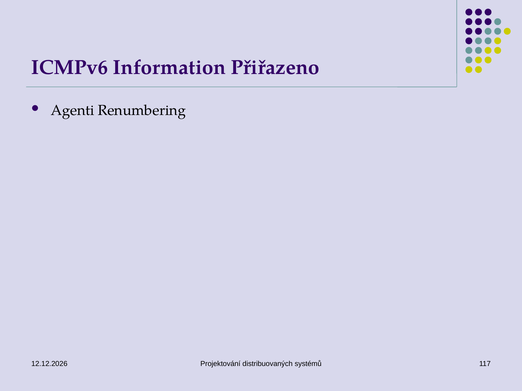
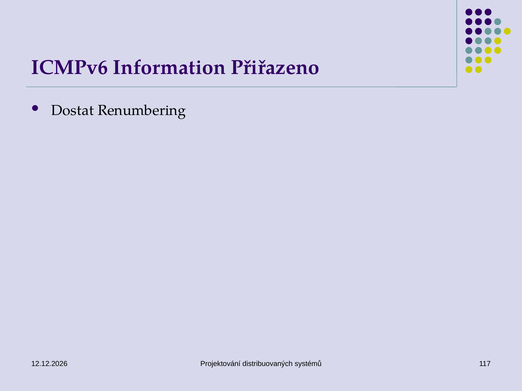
Agenti: Agenti -> Dostat
